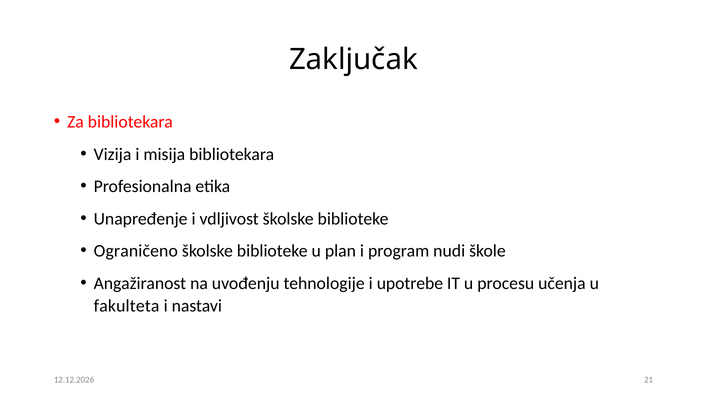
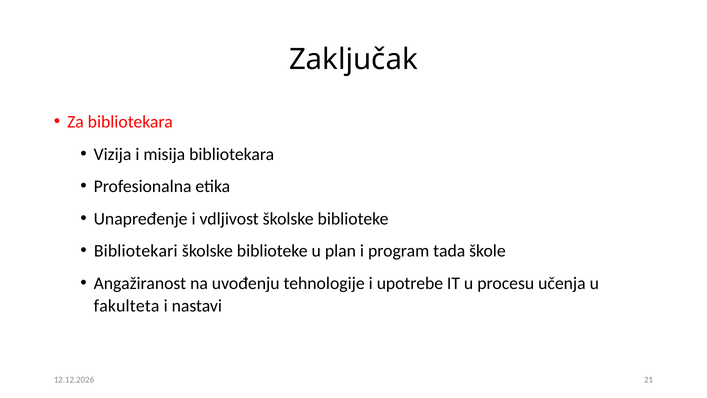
Ograničeno: Ograničeno -> Bibliotekari
nudi: nudi -> tada
